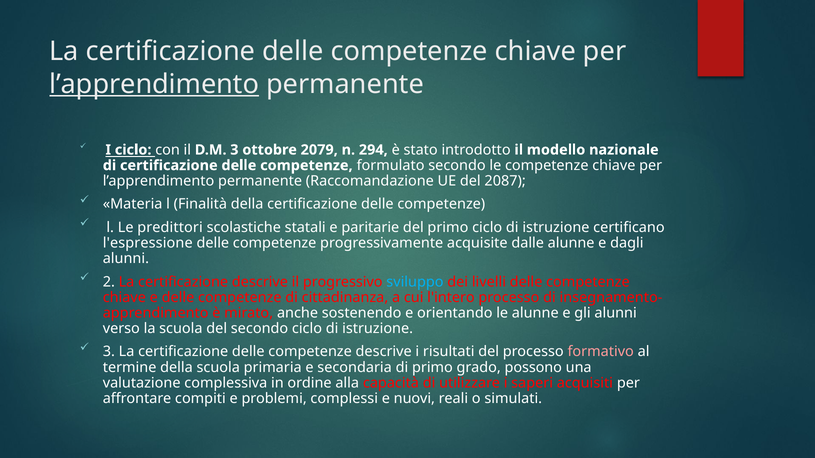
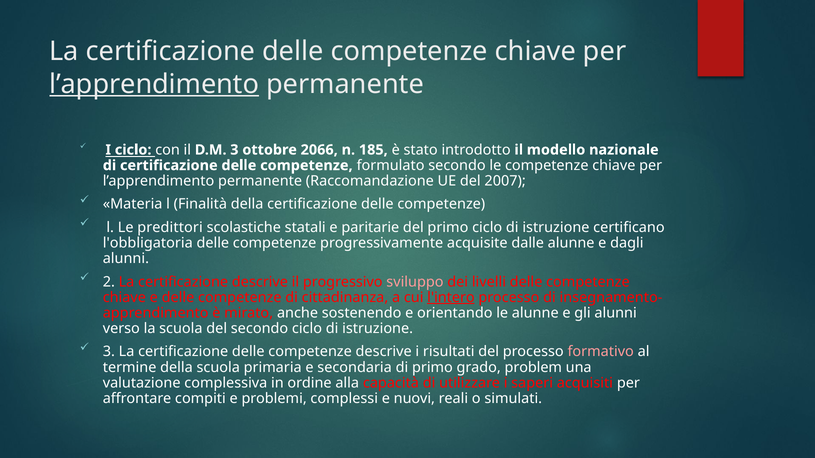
2079: 2079 -> 2066
294: 294 -> 185
2087: 2087 -> 2007
l'espressione: l'espressione -> l'obbligatoria
sviluppo colour: light blue -> pink
l'intero underline: none -> present
possono: possono -> problem
